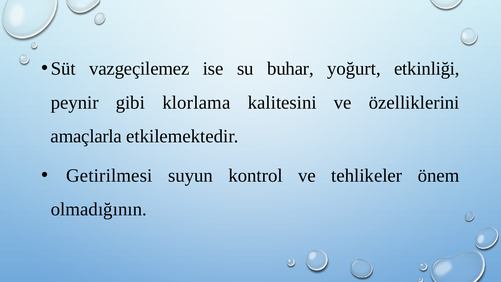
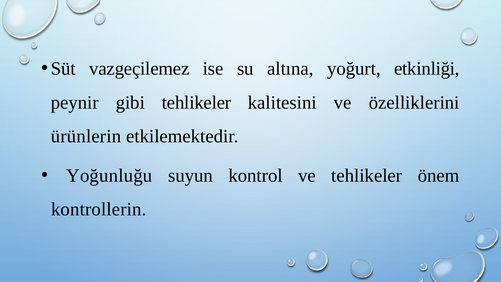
buhar: buhar -> altına
gibi klorlama: klorlama -> tehlikeler
amaçlarla: amaçlarla -> ürünlerin
Getirilmesi: Getirilmesi -> Yoğunluğu
olmadığının: olmadığının -> kontrollerin
